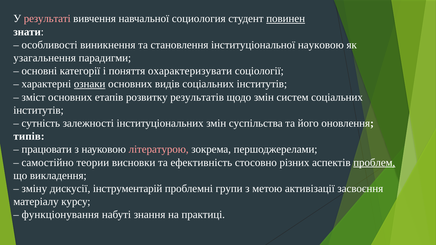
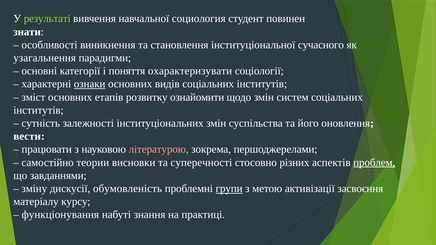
результаті colour: pink -> light green
повинен underline: present -> none
інституціональної науковою: науковою -> сучасного
результатів: результатів -> ознайомити
типів: типів -> вести
ефективність: ефективність -> суперечності
викладення: викладення -> завданнями
інструментарій: інструментарій -> обумовленість
групи underline: none -> present
